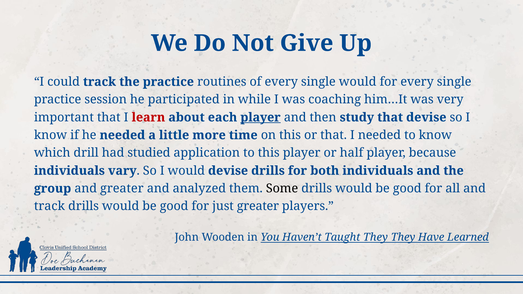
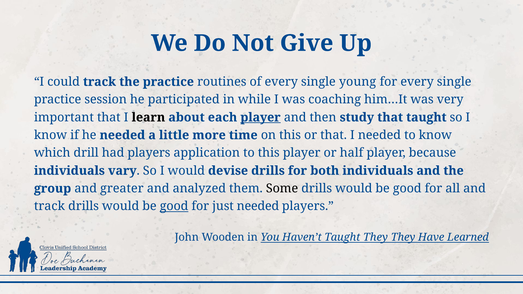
single would: would -> young
learn colour: red -> black
that devise: devise -> taught
had studied: studied -> players
good at (174, 206) underline: none -> present
just greater: greater -> needed
